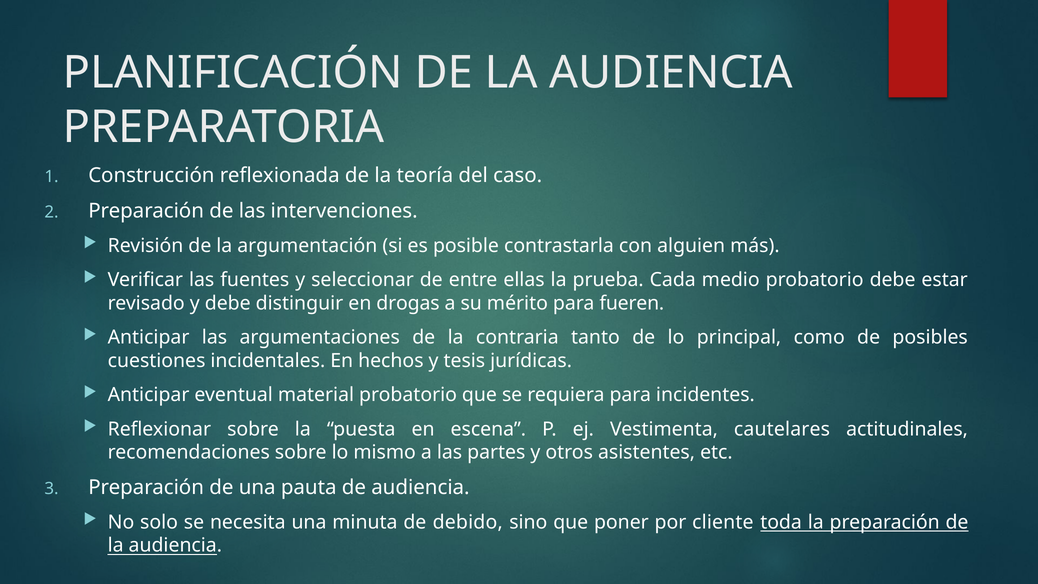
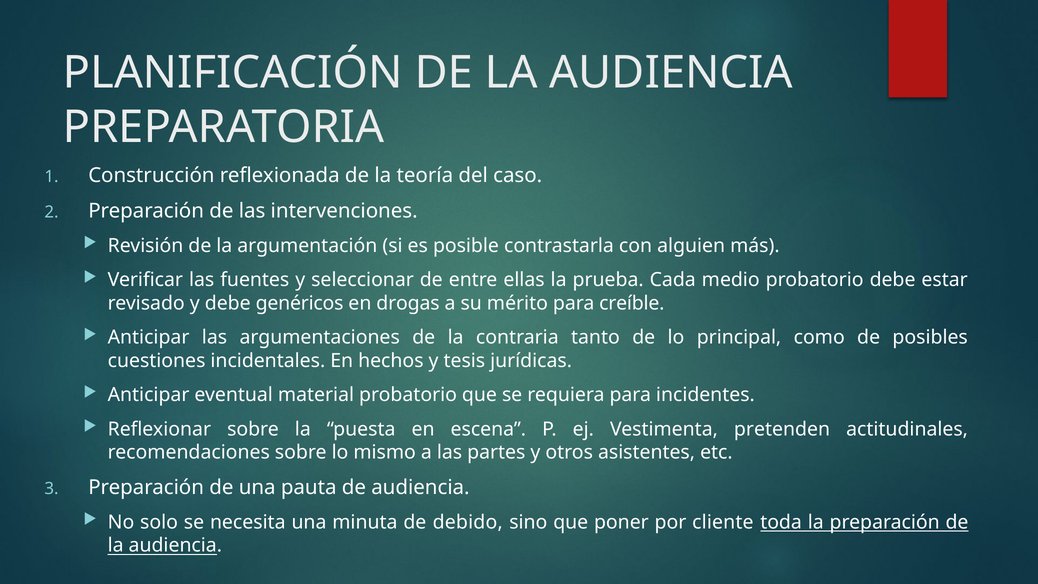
distinguir: distinguir -> genéricos
fueren: fueren -> creíble
cautelares: cautelares -> pretenden
